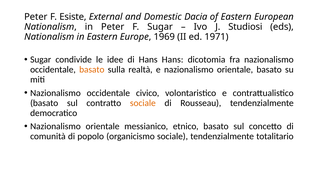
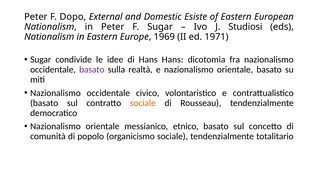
Esiste: Esiste -> Dopo
Dacia: Dacia -> Esiste
basato at (92, 70) colour: orange -> purple
